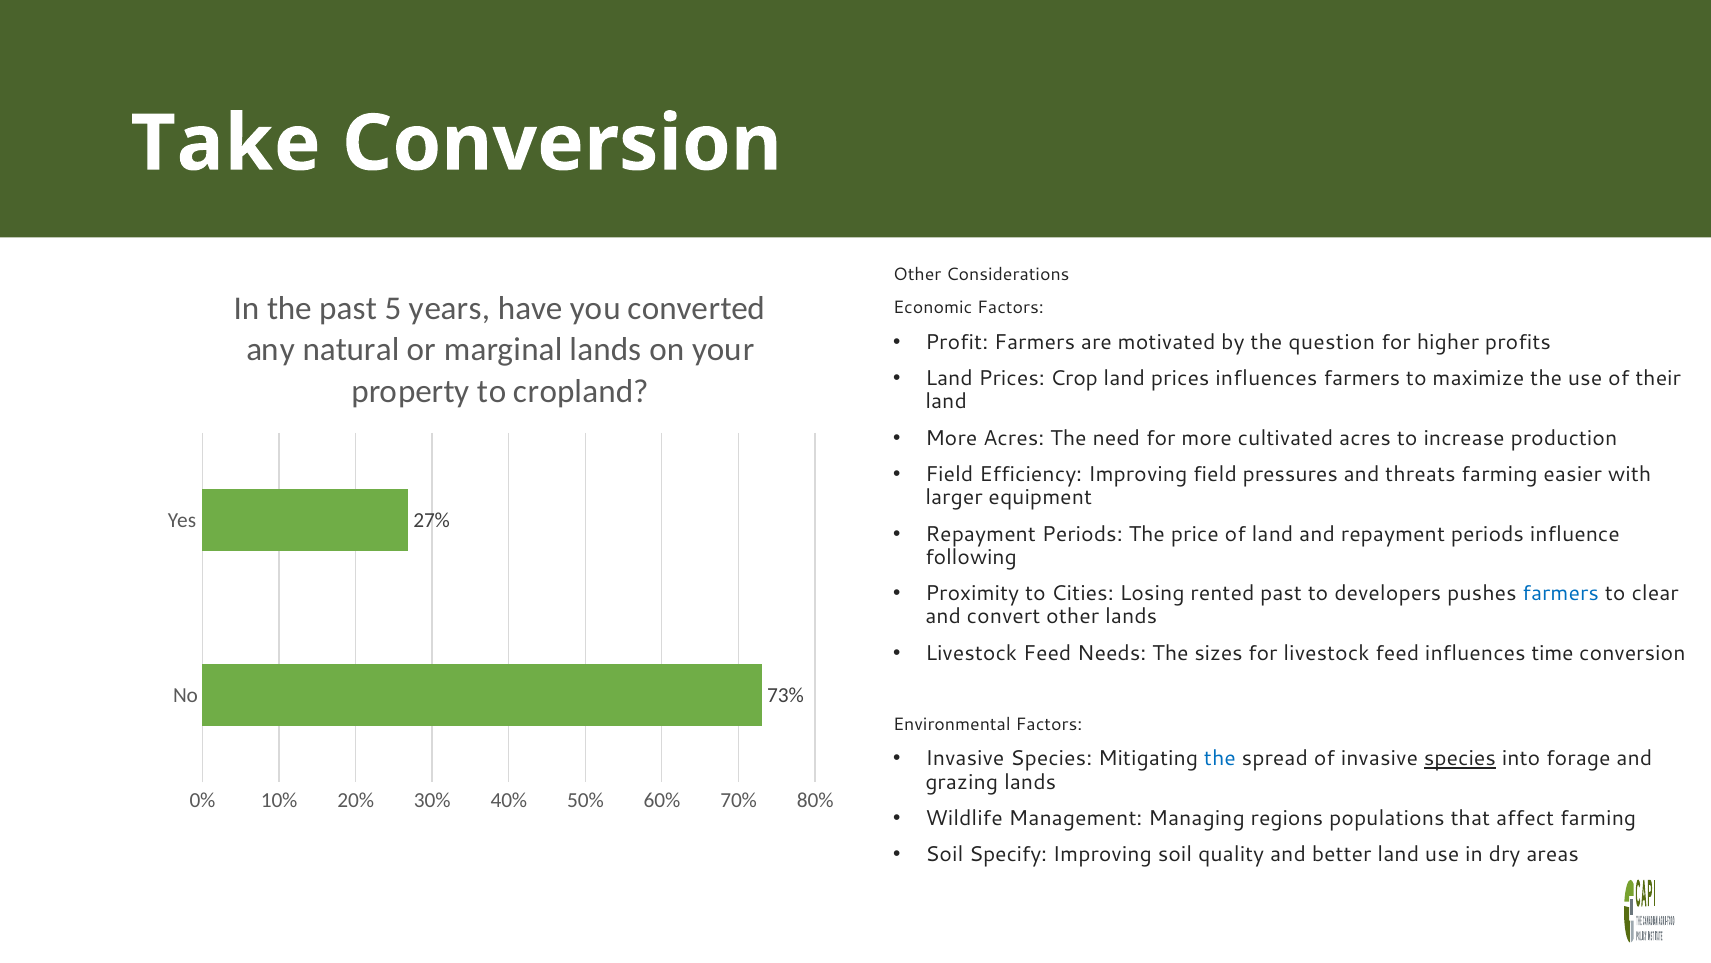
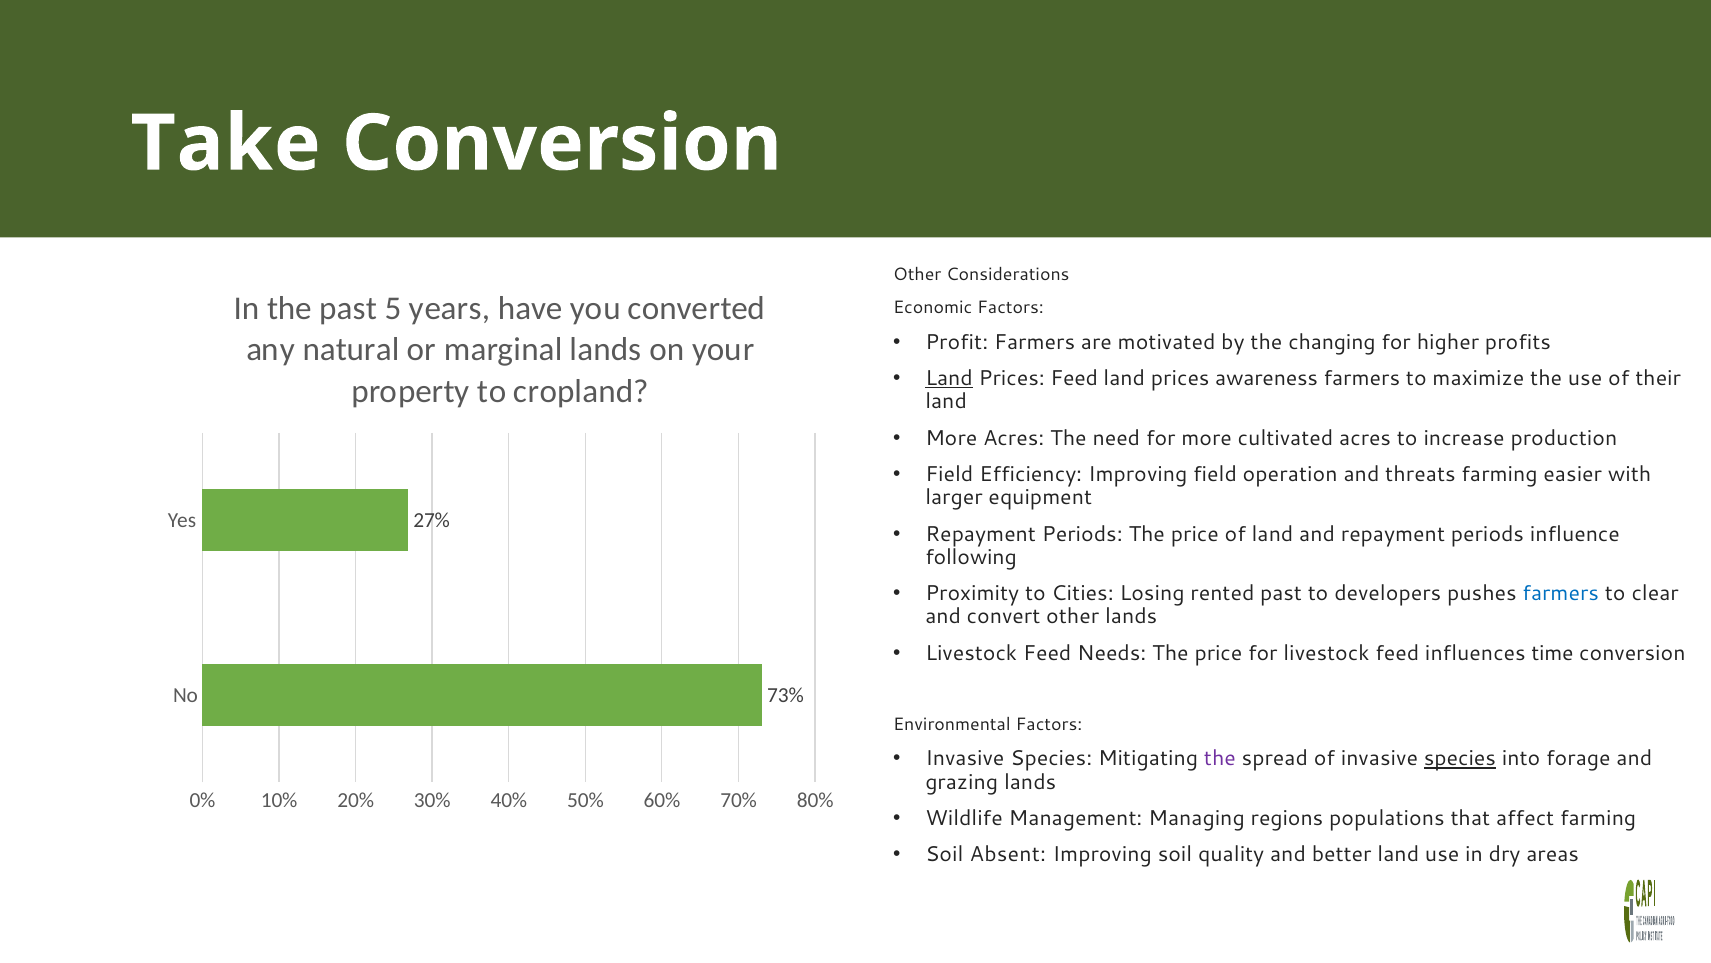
question: question -> changing
Land at (949, 378) underline: none -> present
Prices Crop: Crop -> Feed
prices influences: influences -> awareness
pressures: pressures -> operation
Needs The sizes: sizes -> price
the at (1220, 758) colour: blue -> purple
Specify: Specify -> Absent
